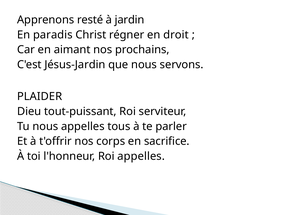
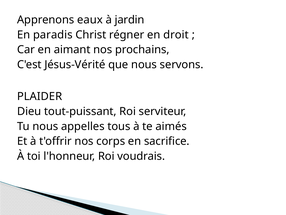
resté: resté -> eaux
Jésus-Jardin: Jésus-Jardin -> Jésus-Vérité
parler: parler -> aimés
Roi appelles: appelles -> voudrais
